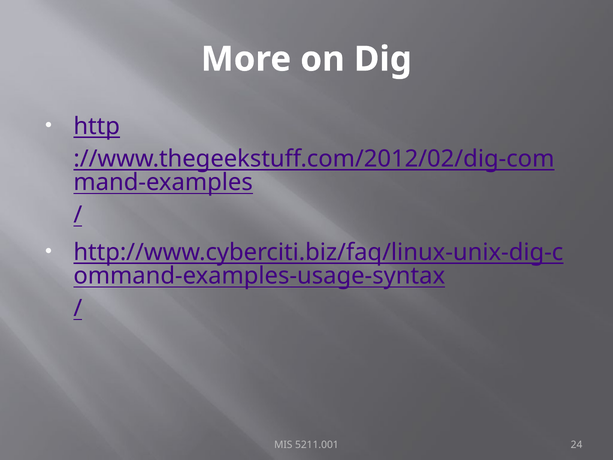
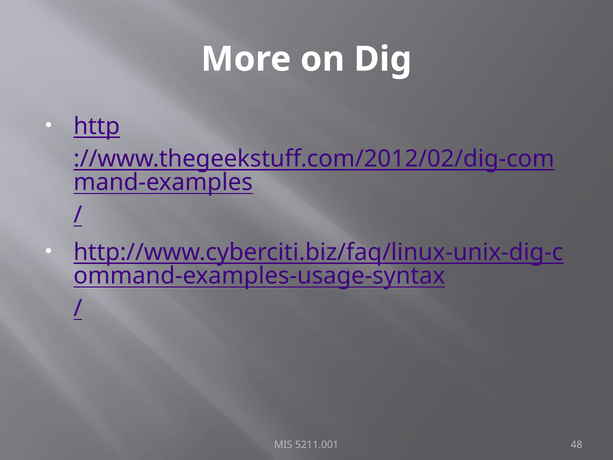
24: 24 -> 48
